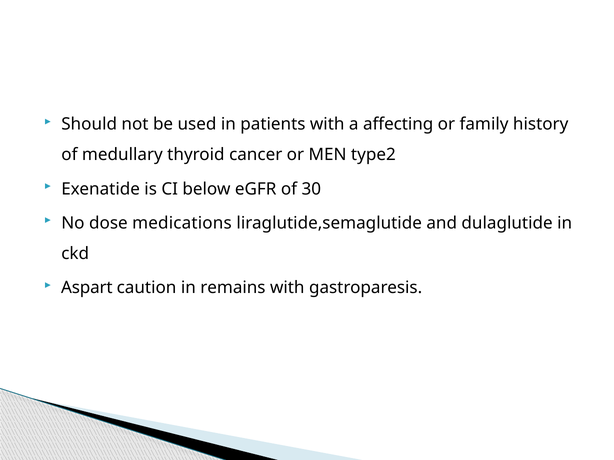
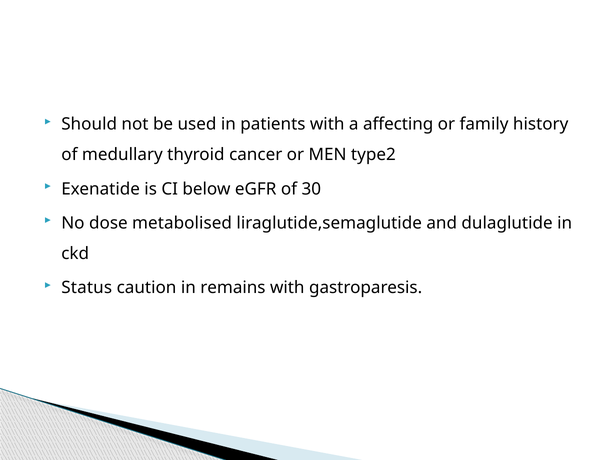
medications: medications -> metabolised
Aspart: Aspart -> Status
